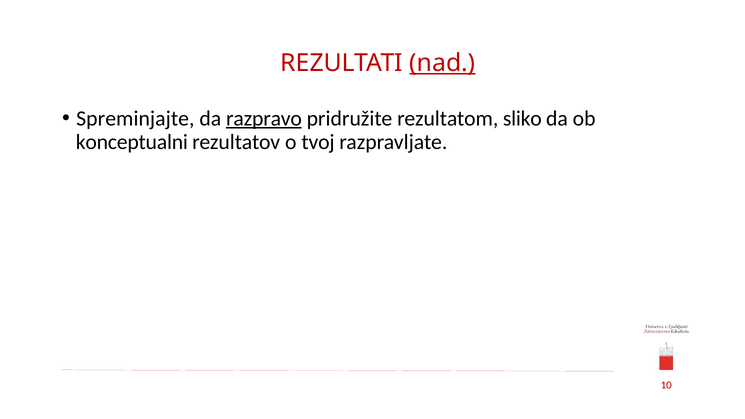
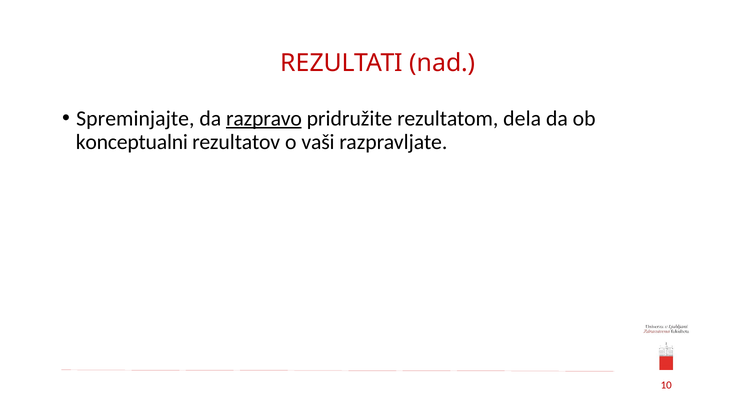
nad underline: present -> none
sliko: sliko -> dela
tvoj: tvoj -> vaši
